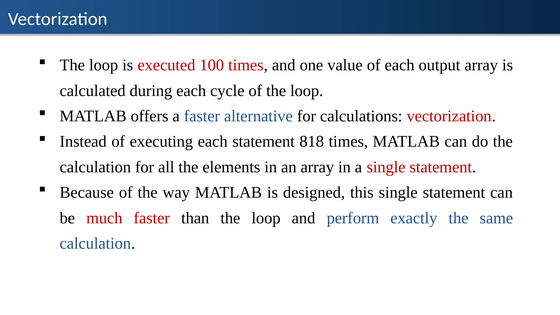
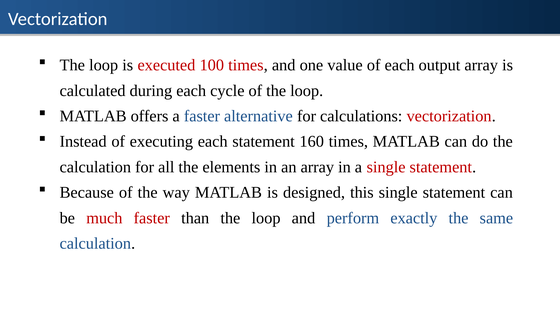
818: 818 -> 160
